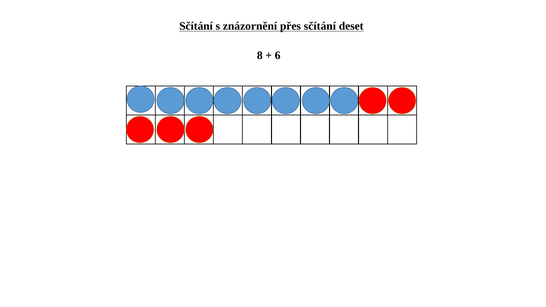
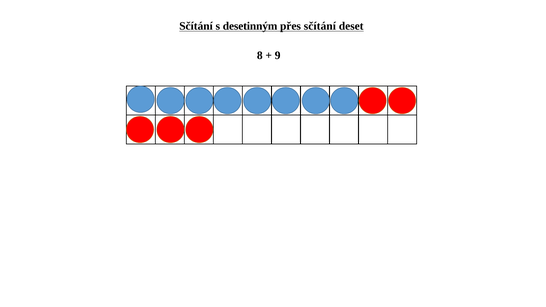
znázornění: znázornění -> desetinným
6: 6 -> 9
